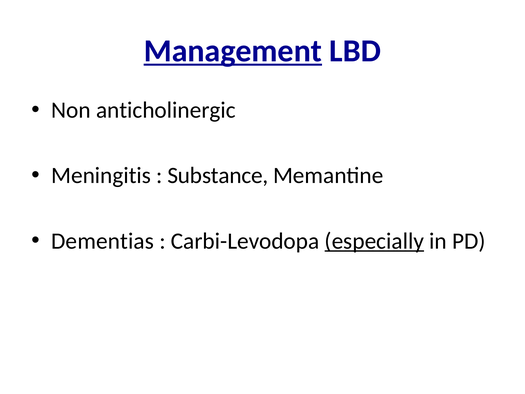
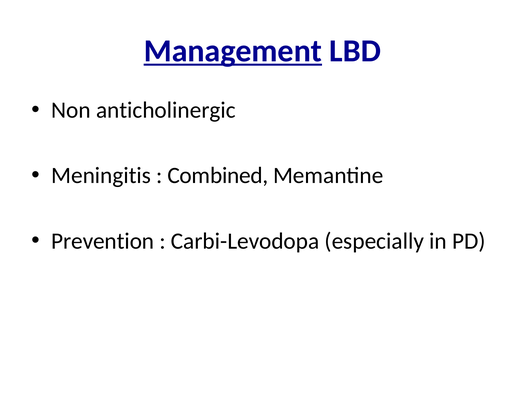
Substance: Substance -> Combined
Dementias: Dementias -> Prevention
especially underline: present -> none
